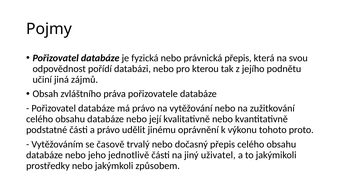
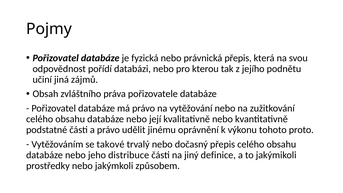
časově: časově -> takové
jednotlivě: jednotlivě -> distribuce
uživatel: uživatel -> definice
